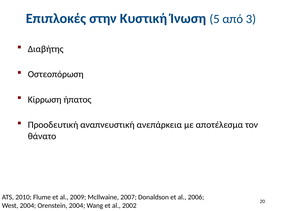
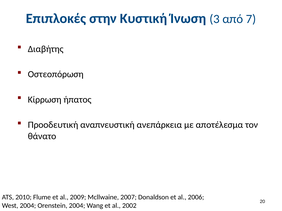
5: 5 -> 3
3: 3 -> 7
